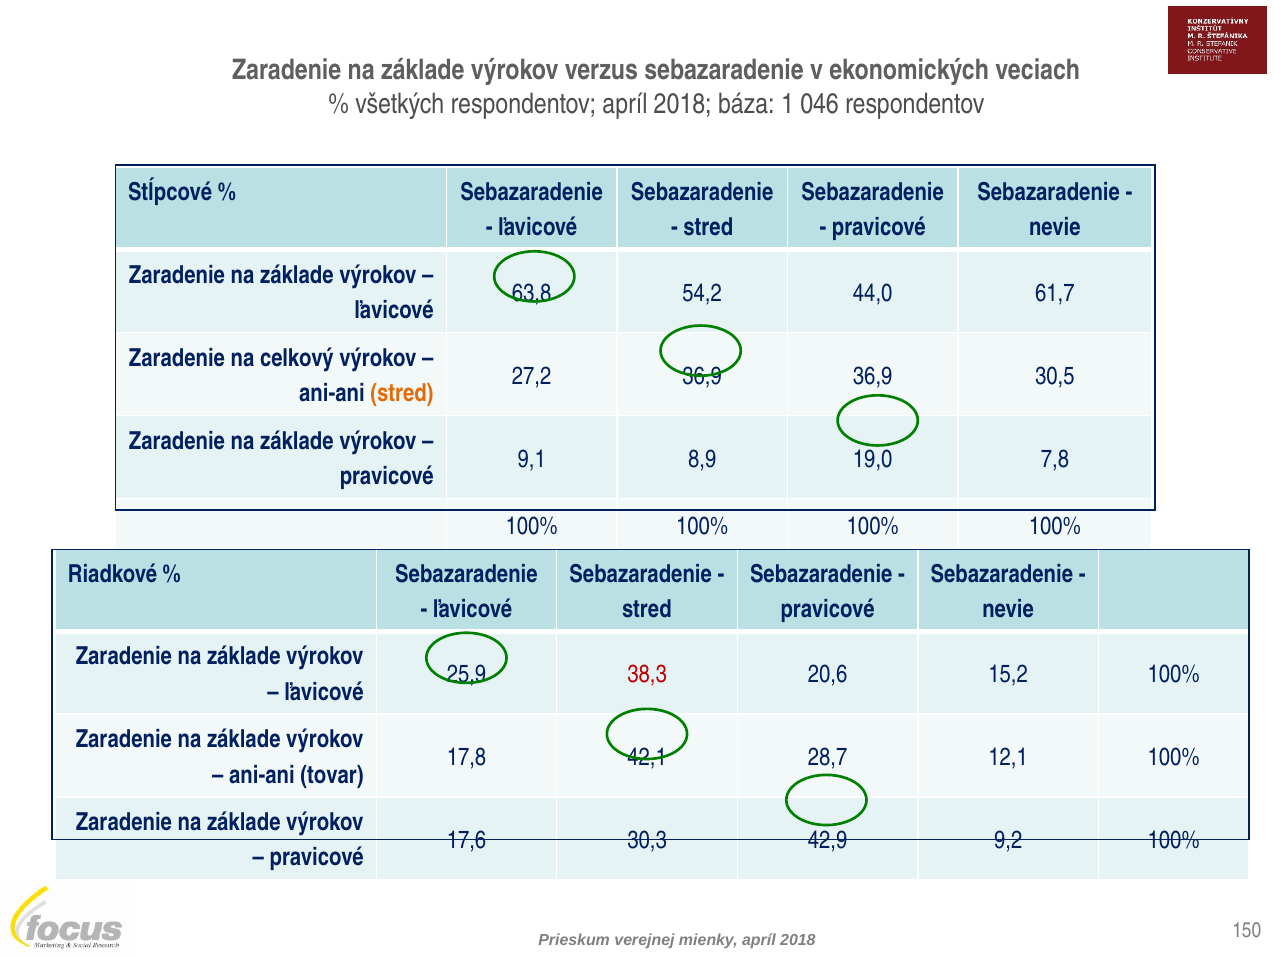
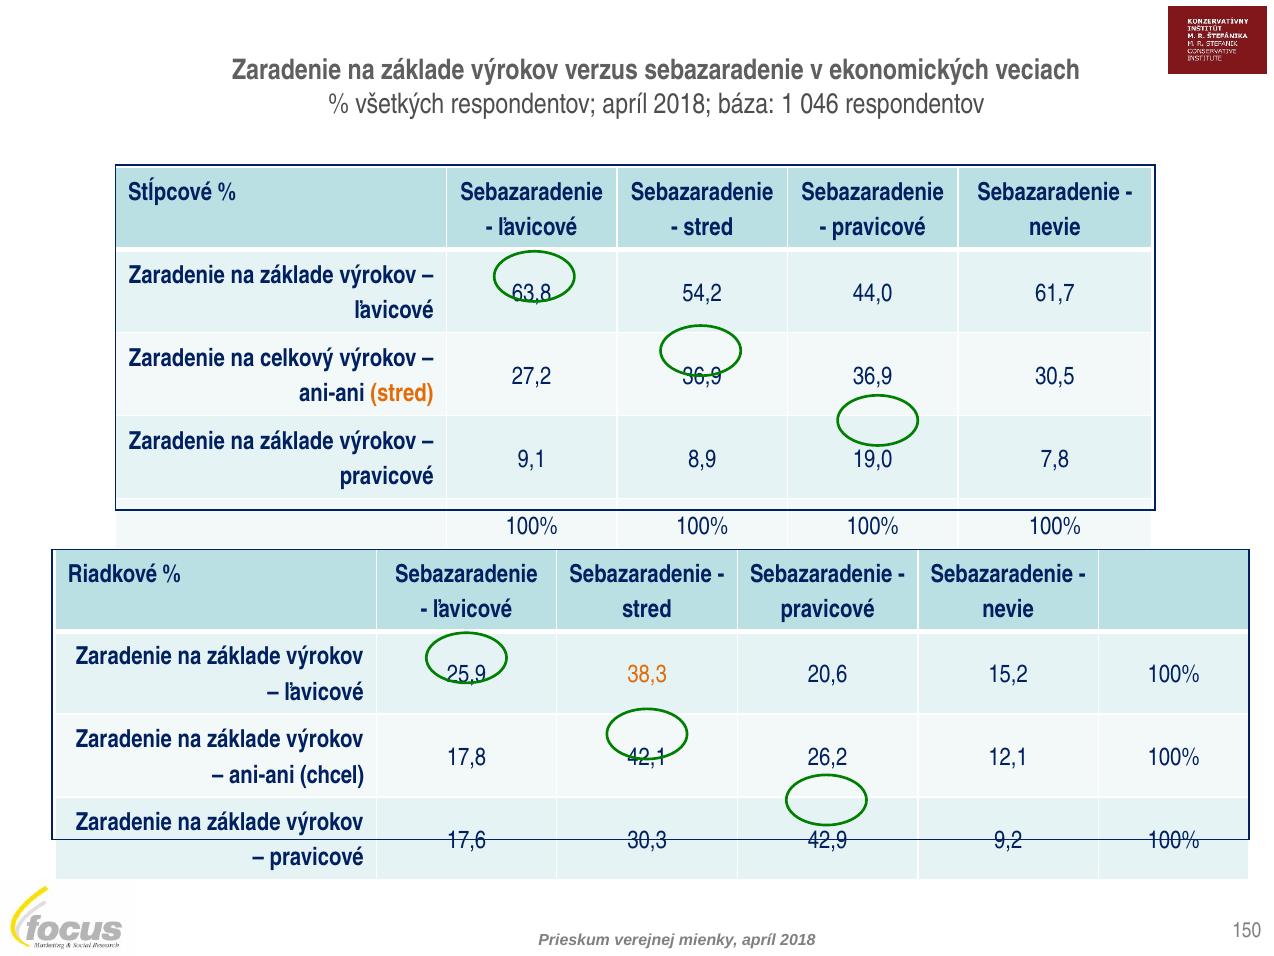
38,3 colour: red -> orange
28,7: 28,7 -> 26,2
tovar: tovar -> chcel
